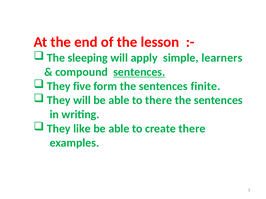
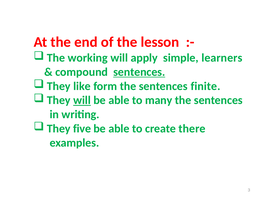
sleeping: sleeping -> working
five: five -> like
will at (82, 101) underline: none -> present
to there: there -> many
like: like -> five
